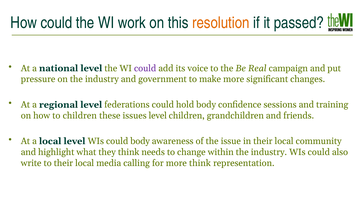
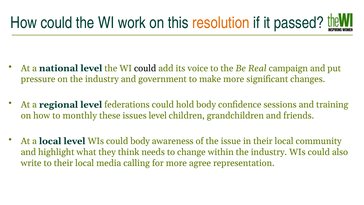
could at (145, 68) colour: purple -> black
to children: children -> monthly
more think: think -> agree
